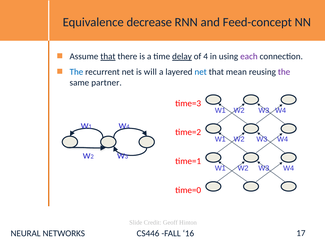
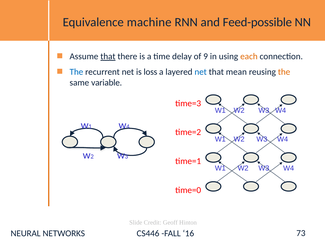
decrease: decrease -> machine
Feed-concept: Feed-concept -> Feed-possible
delay underline: present -> none
of 4: 4 -> 9
each colour: purple -> orange
will: will -> loss
the at (284, 72) colour: purple -> orange
partner: partner -> variable
17: 17 -> 73
